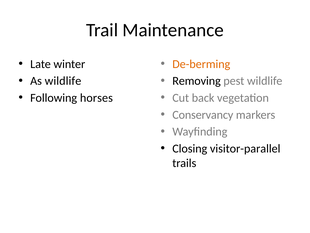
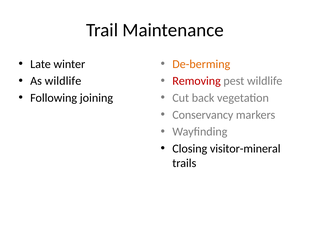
Removing colour: black -> red
horses: horses -> joining
visitor-parallel: visitor-parallel -> visitor-mineral
